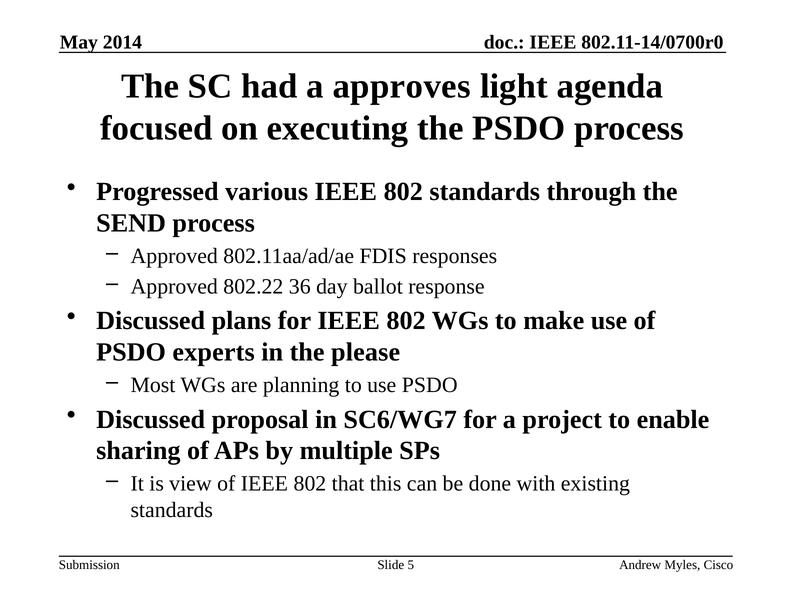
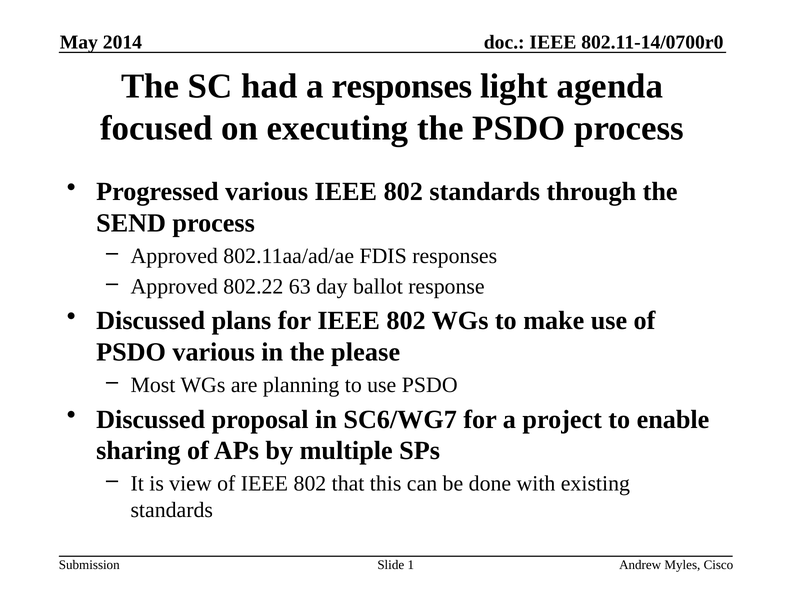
a approves: approves -> responses
36: 36 -> 63
PSDO experts: experts -> various
5: 5 -> 1
